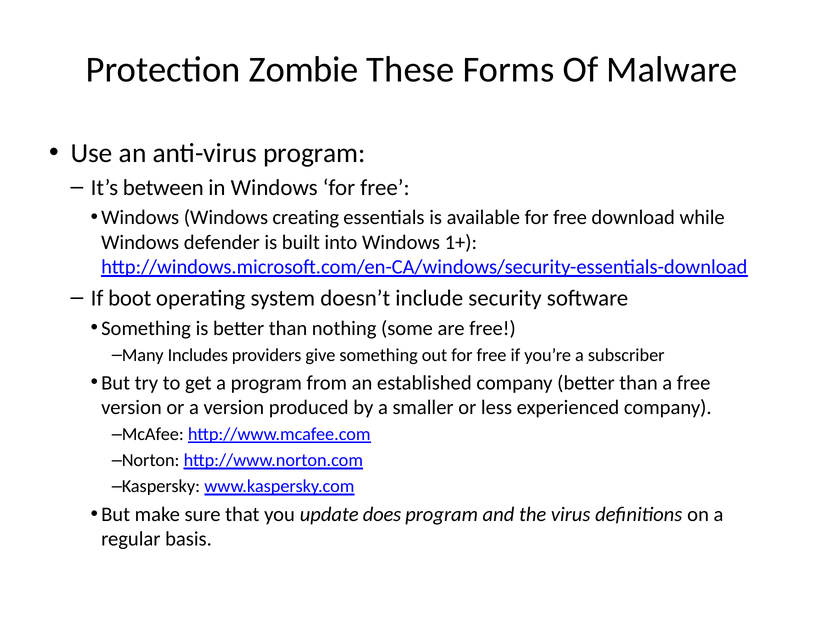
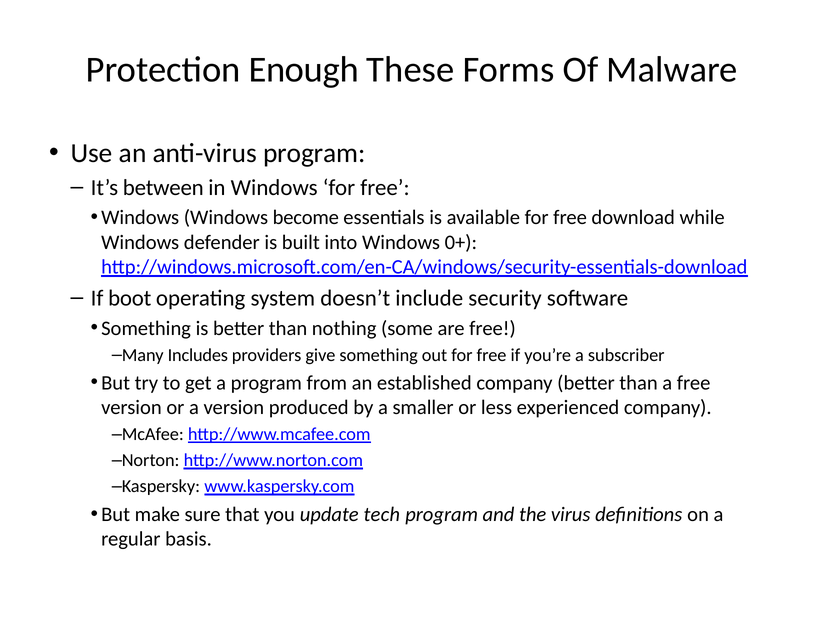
Zombie: Zombie -> Enough
creating: creating -> become
1+: 1+ -> 0+
does: does -> tech
